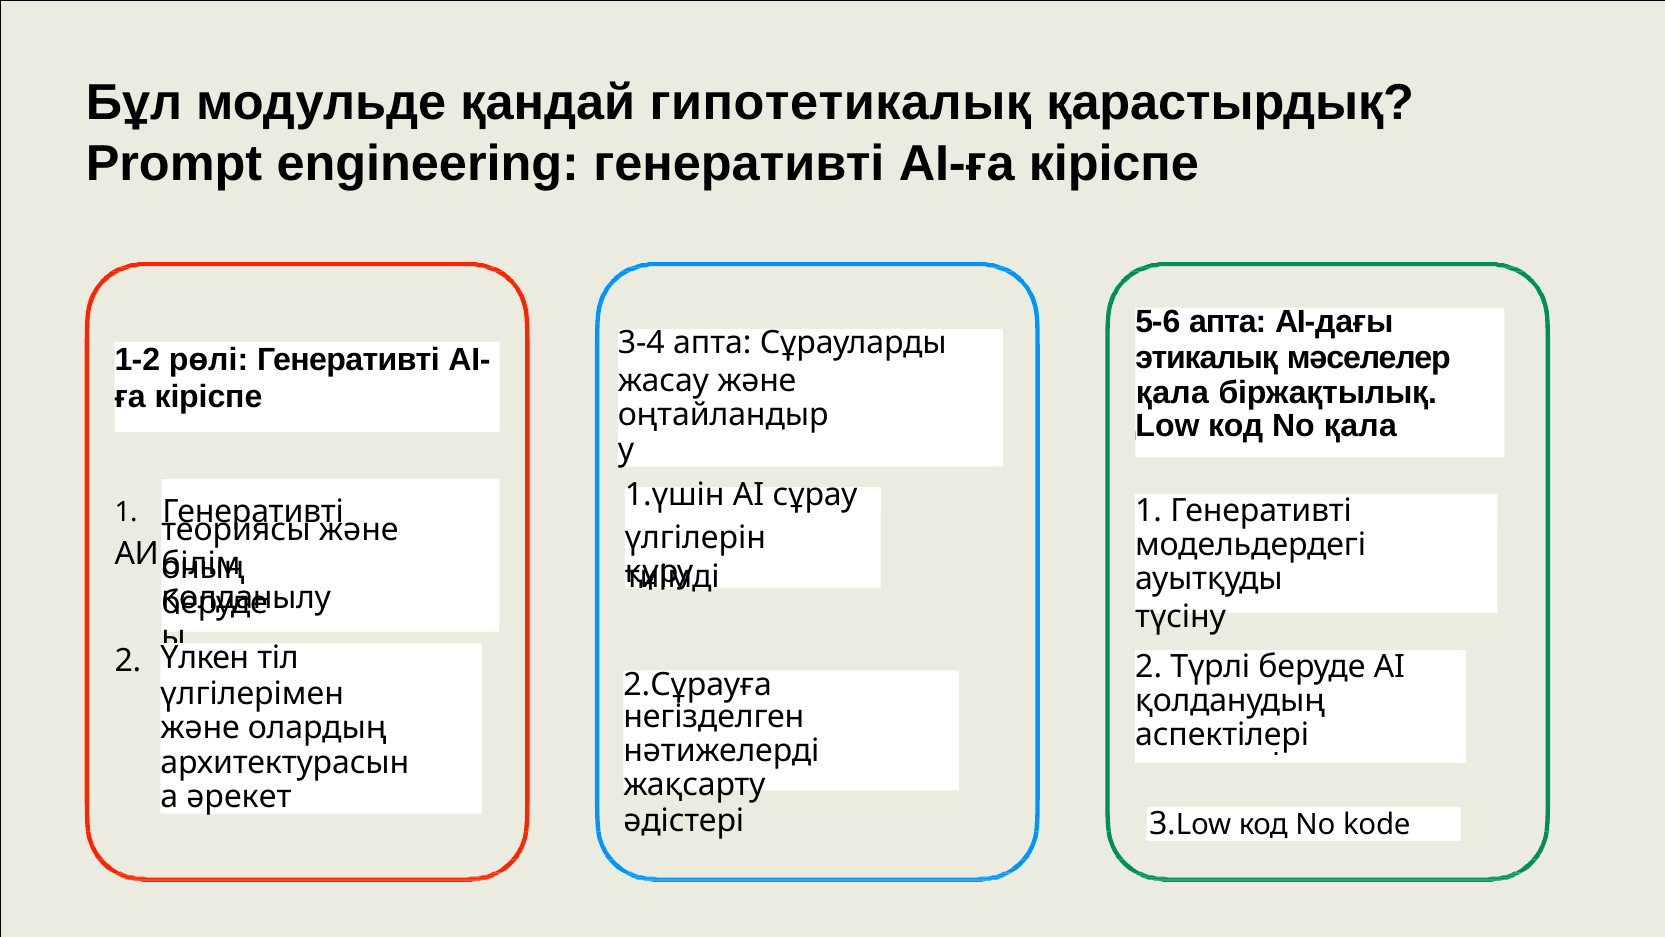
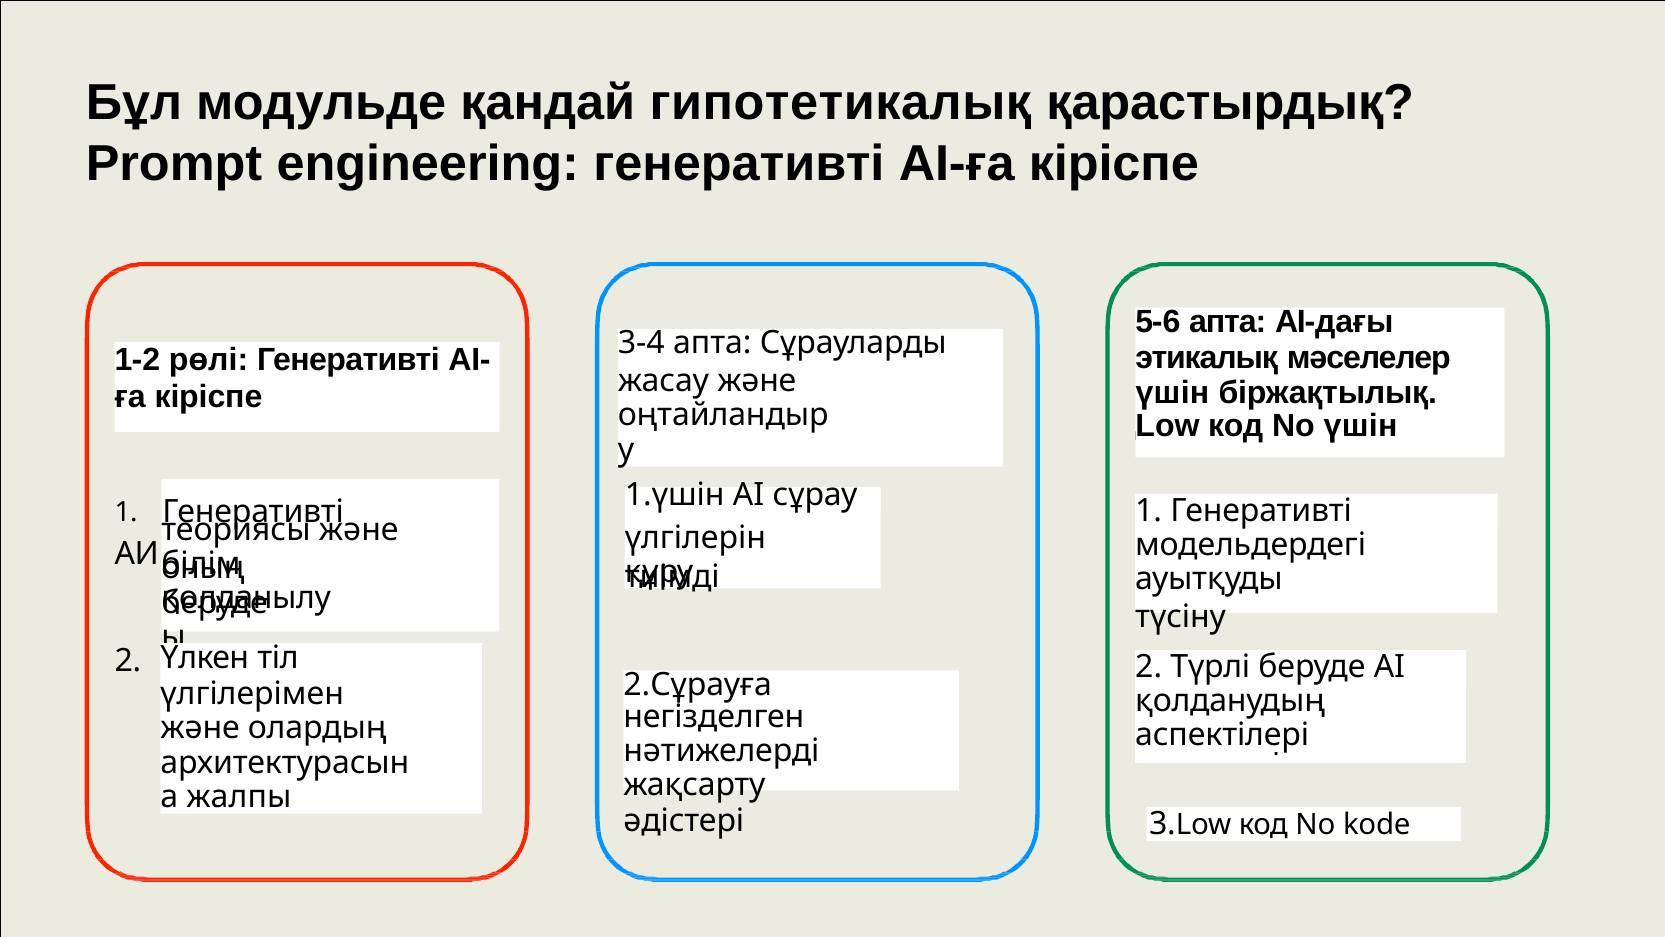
қала at (1172, 392): қала -> үшін
No қала: қала -> үшін
әрекет: әрекет -> жалпы
